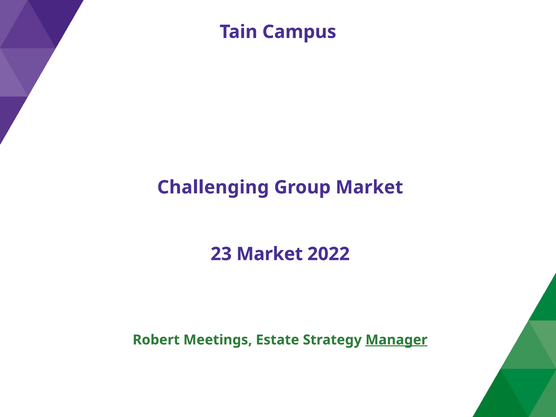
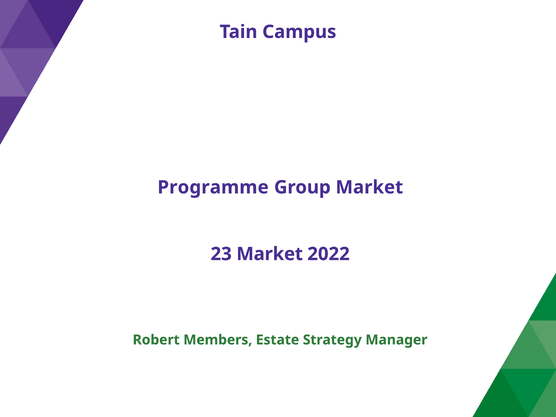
Challenging: Challenging -> Programme
Meetings: Meetings -> Members
Manager underline: present -> none
